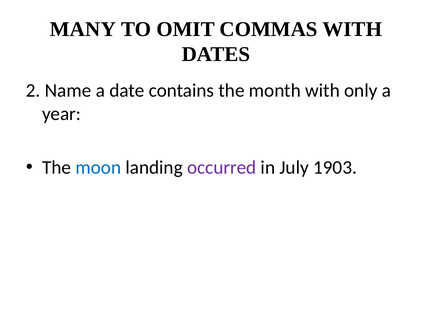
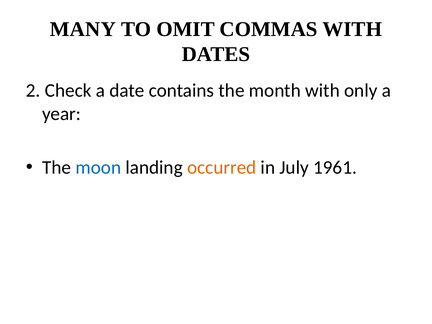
Name: Name -> Check
occurred colour: purple -> orange
1903: 1903 -> 1961
